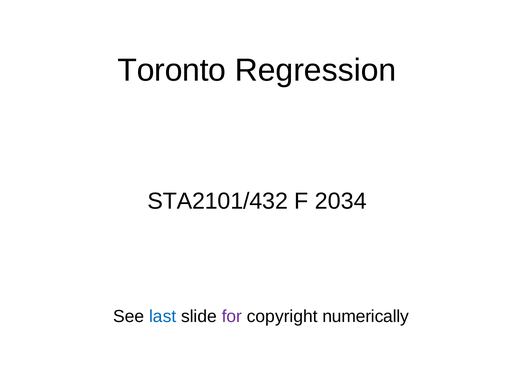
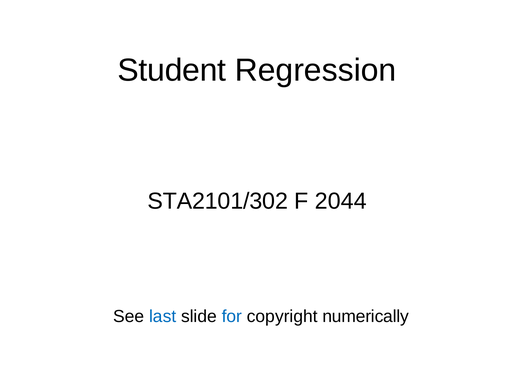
Toronto: Toronto -> Student
STA2101/432: STA2101/432 -> STA2101/302
2034: 2034 -> 2044
for colour: purple -> blue
